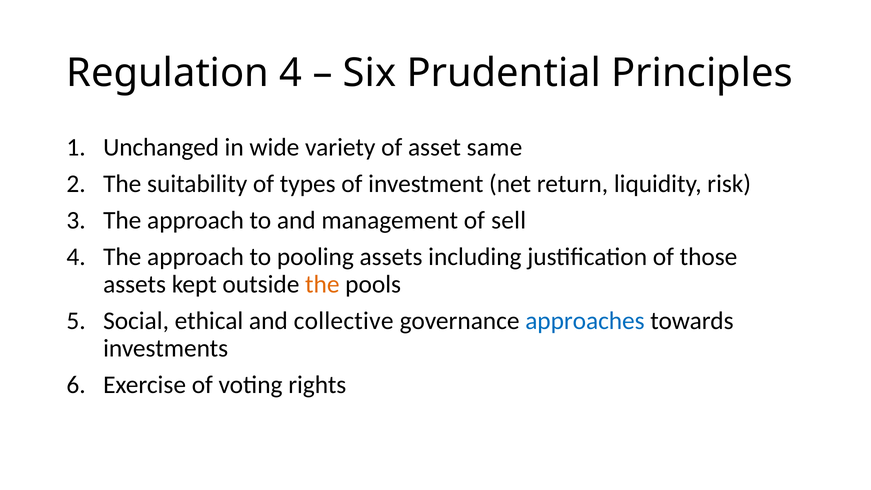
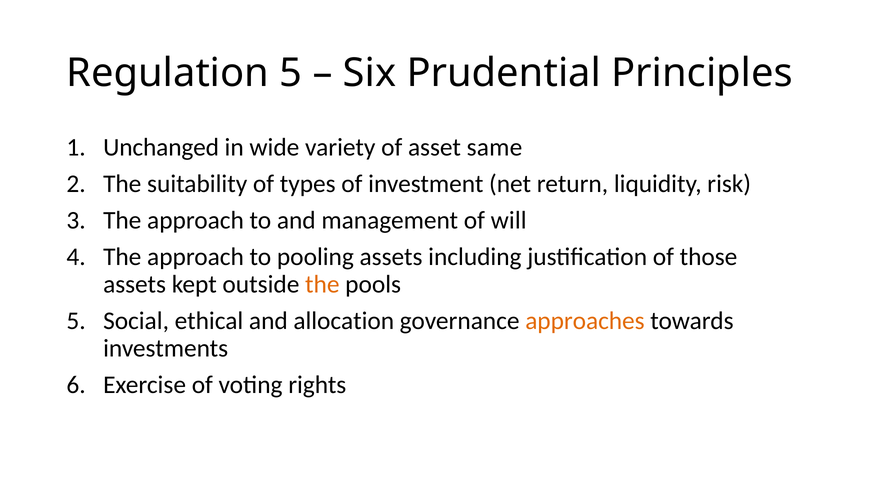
Regulation 4: 4 -> 5
sell: sell -> will
collective: collective -> allocation
approaches colour: blue -> orange
